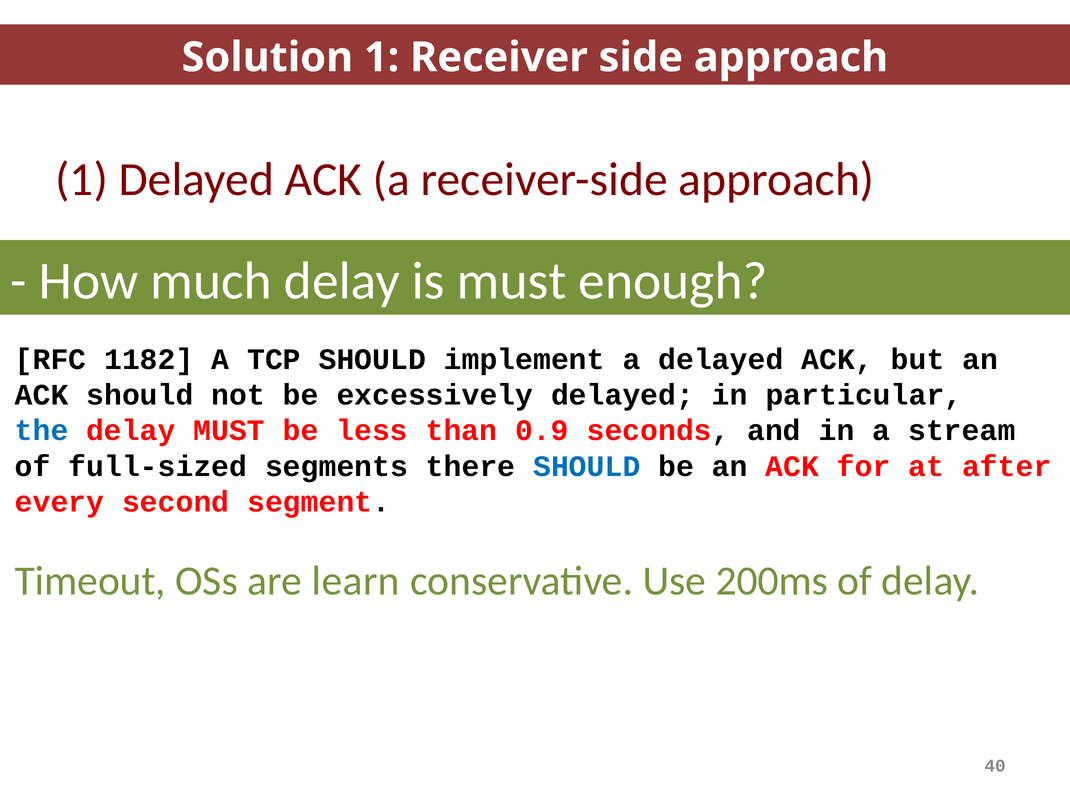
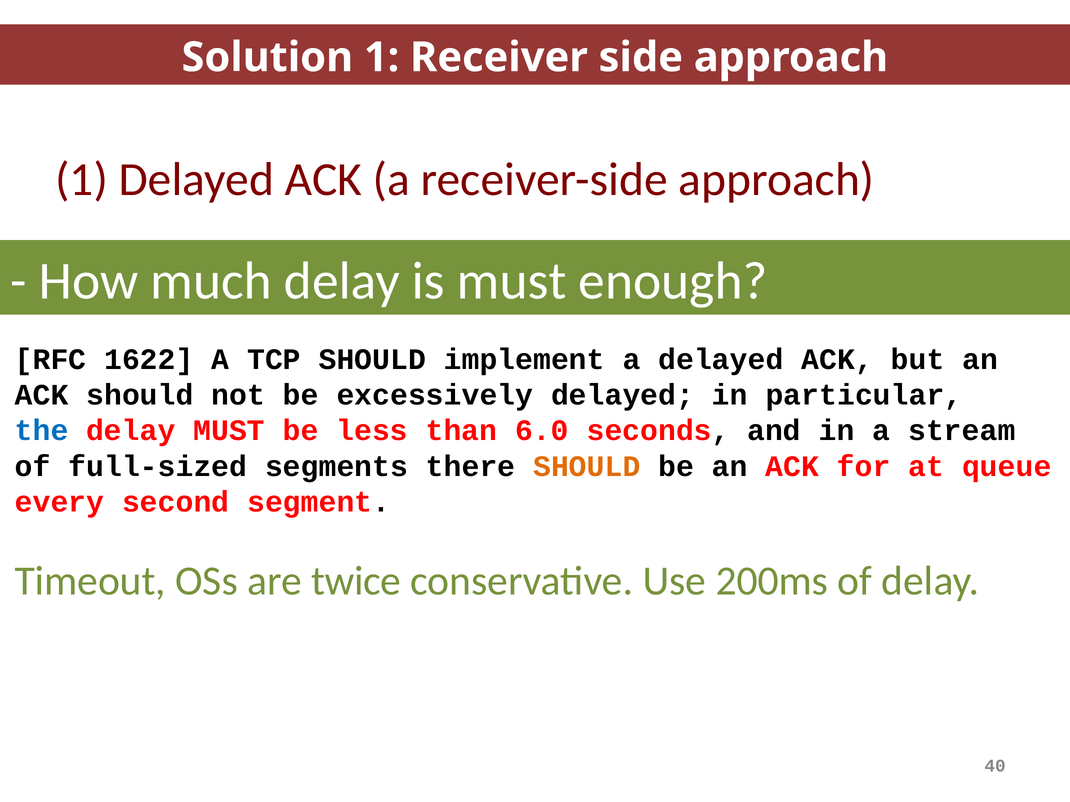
1182: 1182 -> 1622
0.9: 0.9 -> 6.0
SHOULD at (587, 467) colour: blue -> orange
after: after -> queue
learn: learn -> twice
